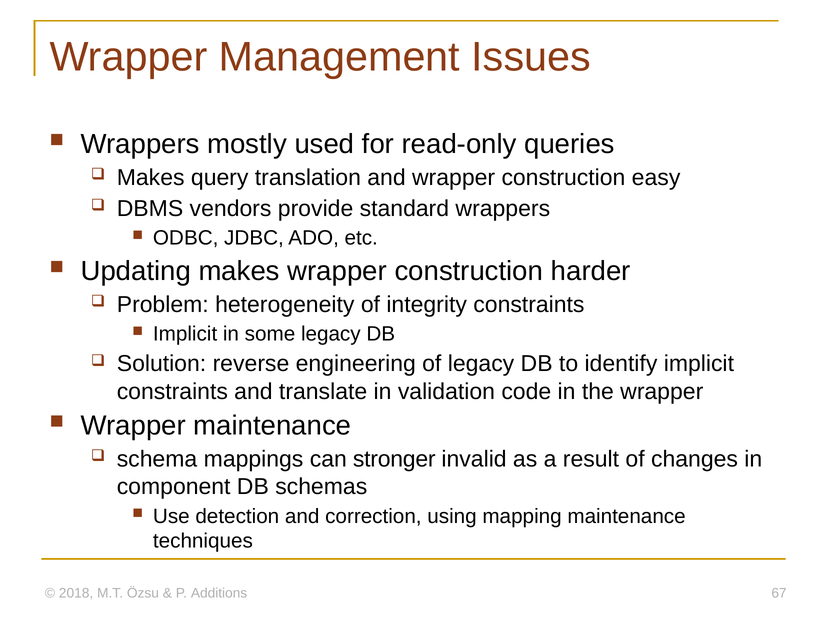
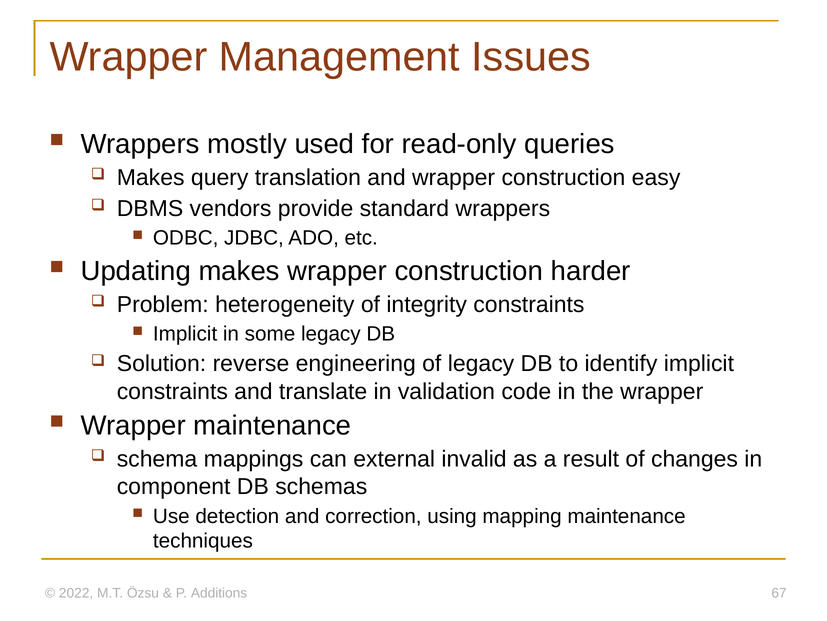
stronger: stronger -> external
2018: 2018 -> 2022
